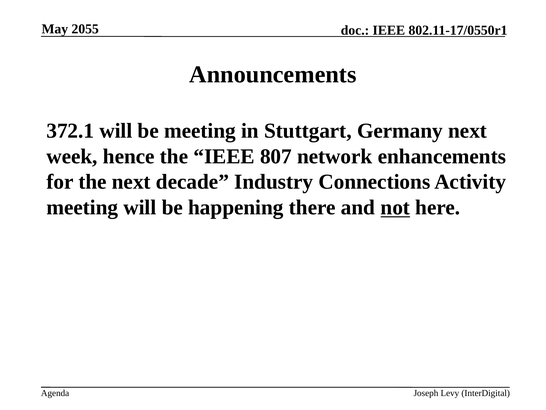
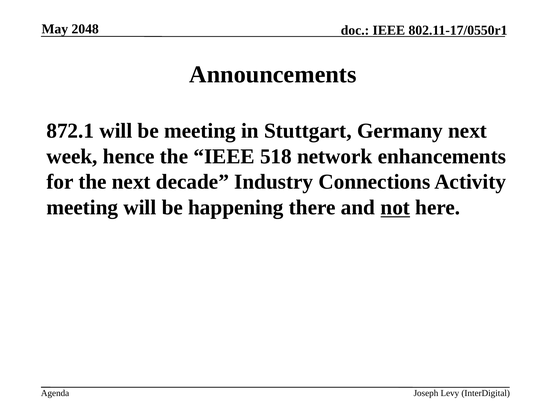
2055: 2055 -> 2048
372.1: 372.1 -> 872.1
807: 807 -> 518
